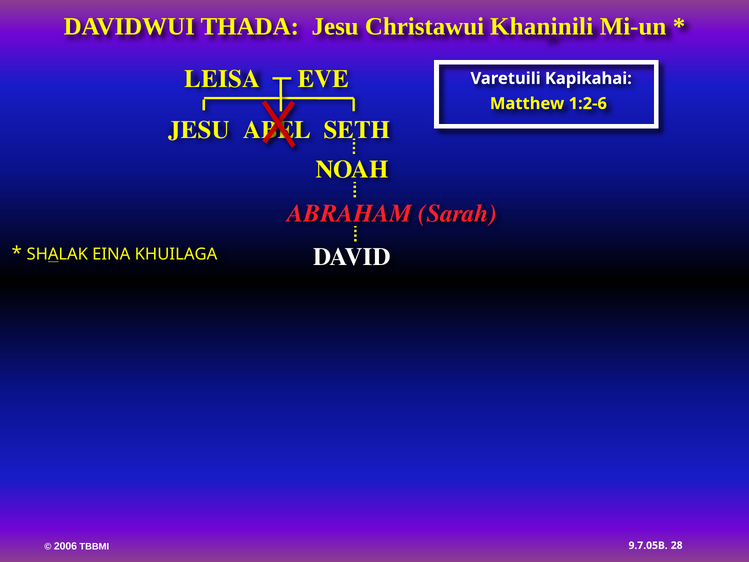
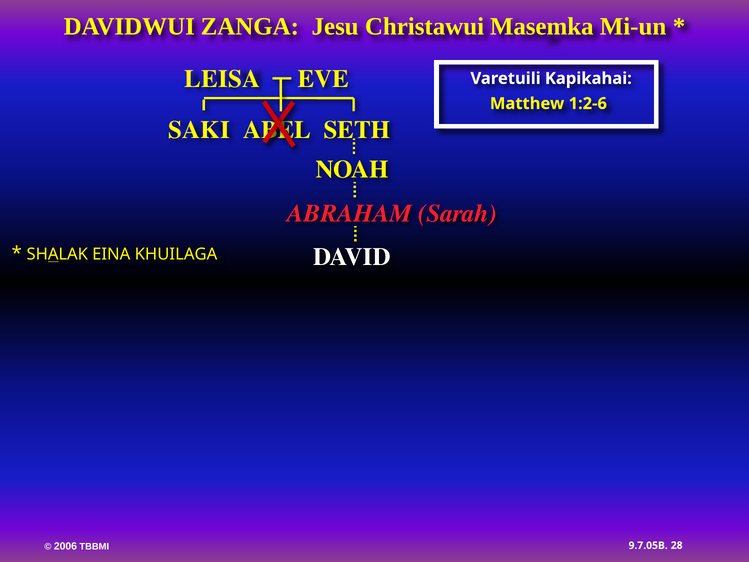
THADA: THADA -> ZANGA
Khaninili: Khaninili -> Masemka
JESU at (199, 130): JESU -> SAKI
